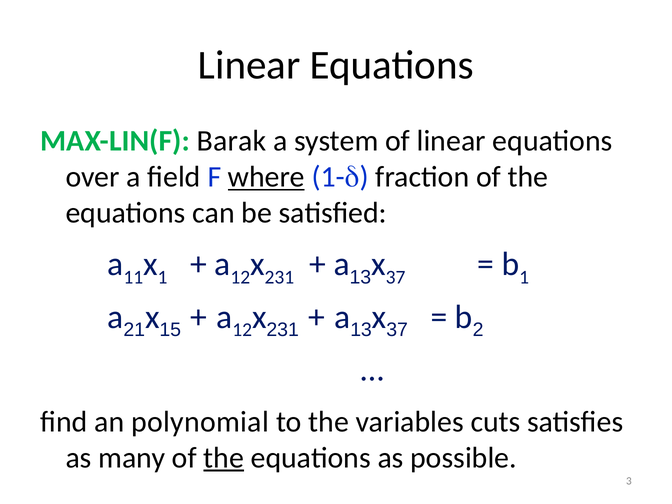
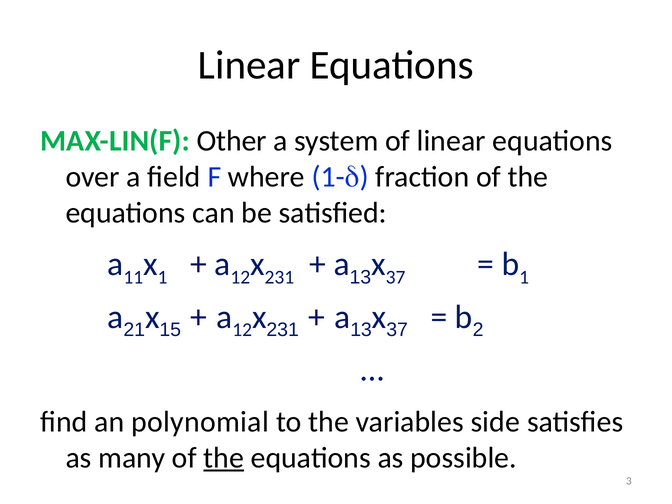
Barak: Barak -> Other
where underline: present -> none
cuts: cuts -> side
